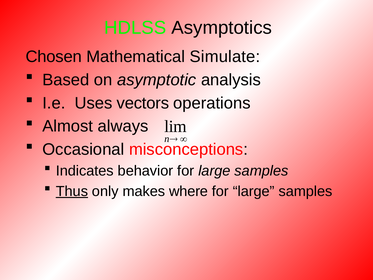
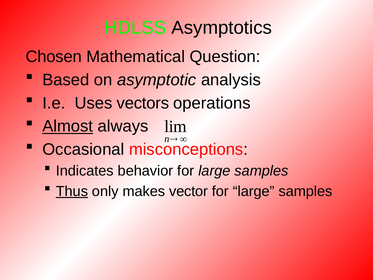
Simulate: Simulate -> Question
Almost underline: none -> present
where: where -> vector
